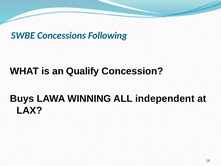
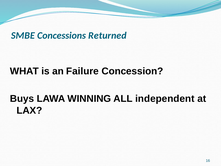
SWBE: SWBE -> SMBE
Following: Following -> Returned
Qualify: Qualify -> Failure
